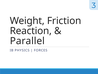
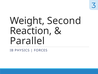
Friction: Friction -> Second
